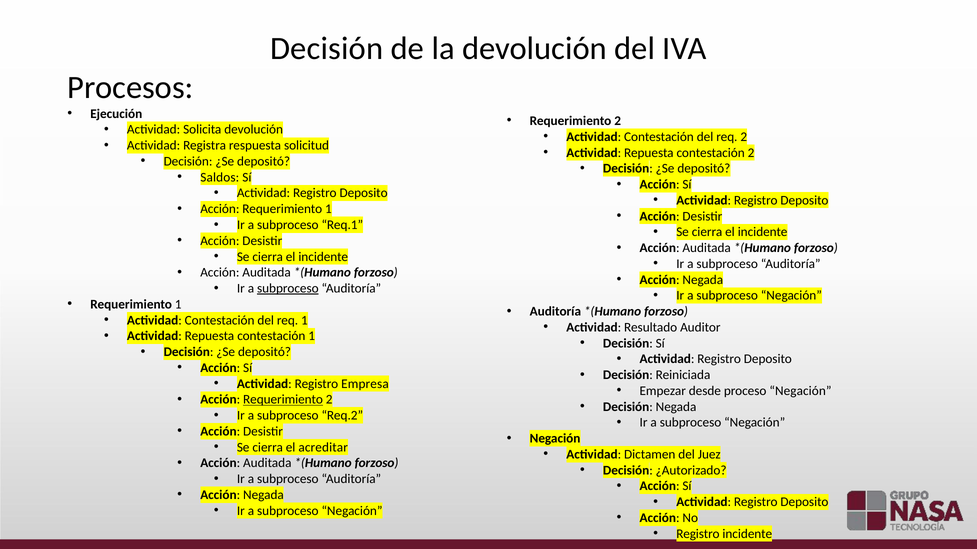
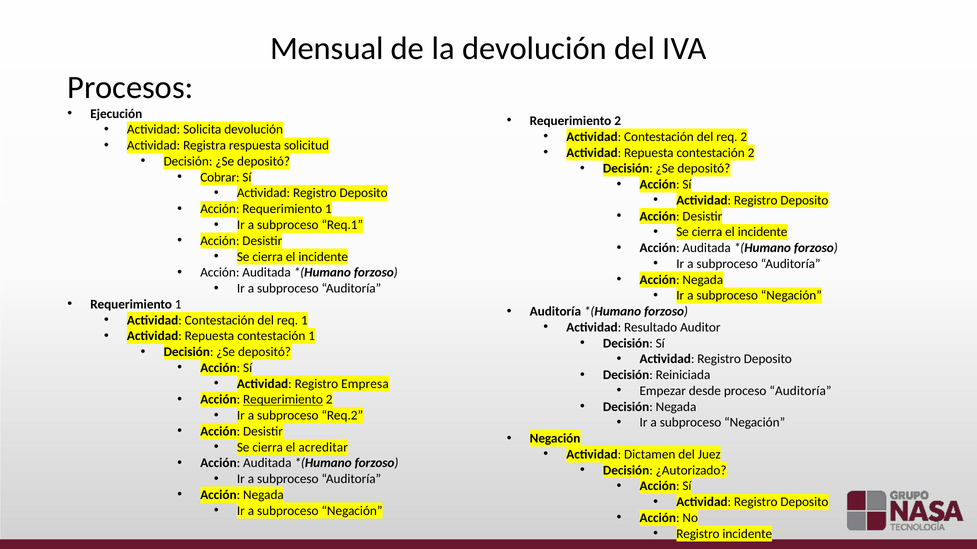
Decisión at (327, 49): Decisión -> Mensual
Saldos: Saldos -> Cobrar
subproceso at (288, 289) underline: present -> none
proceso Negación: Negación -> Auditoría
